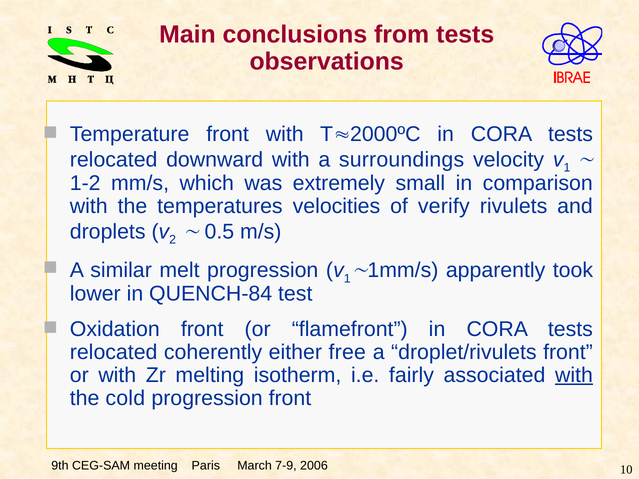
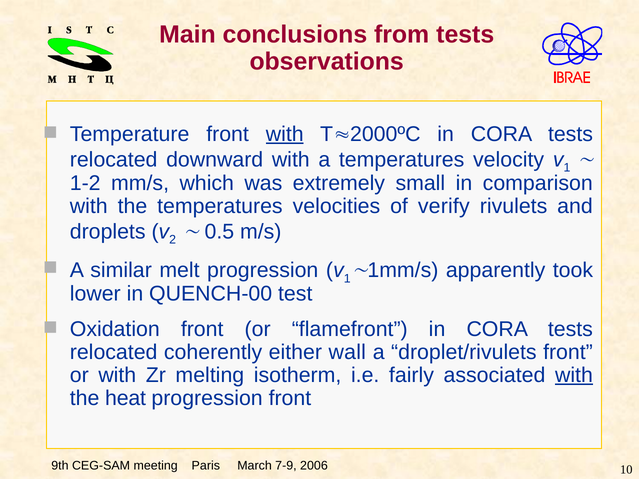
with at (285, 134) underline: none -> present
a surroundings: surroundings -> temperatures
QUENCH-84: QUENCH-84 -> QUENCH-00
free: free -> wall
cold: cold -> heat
